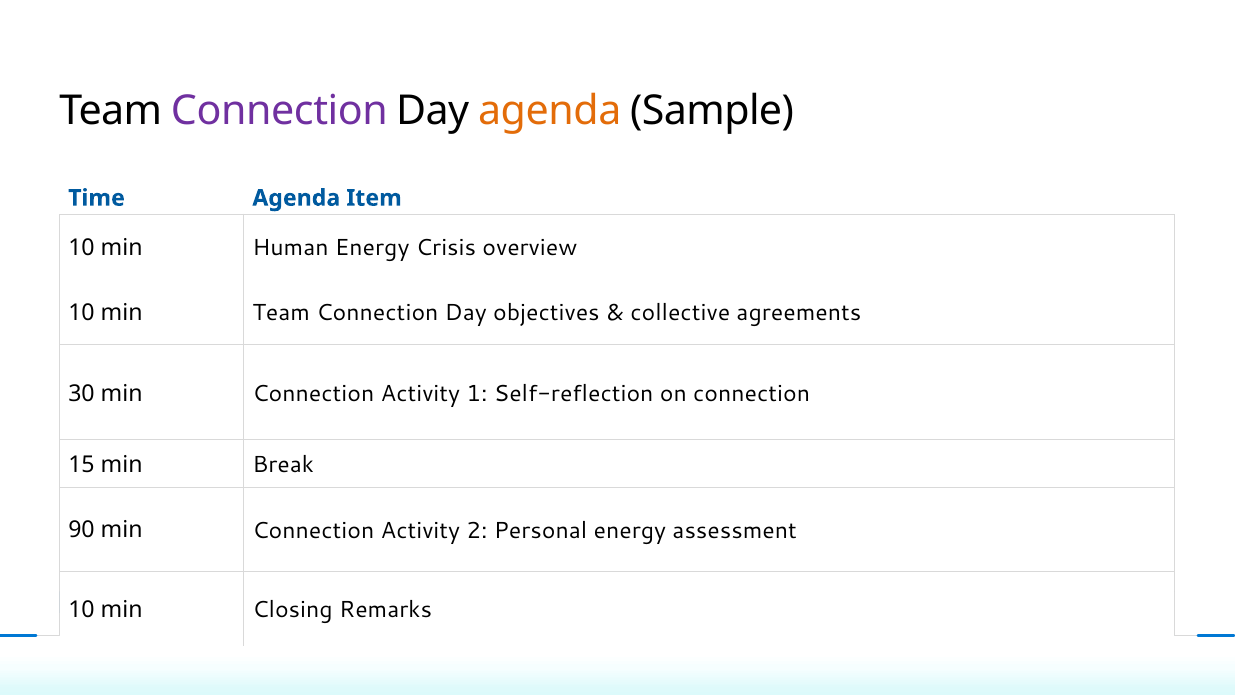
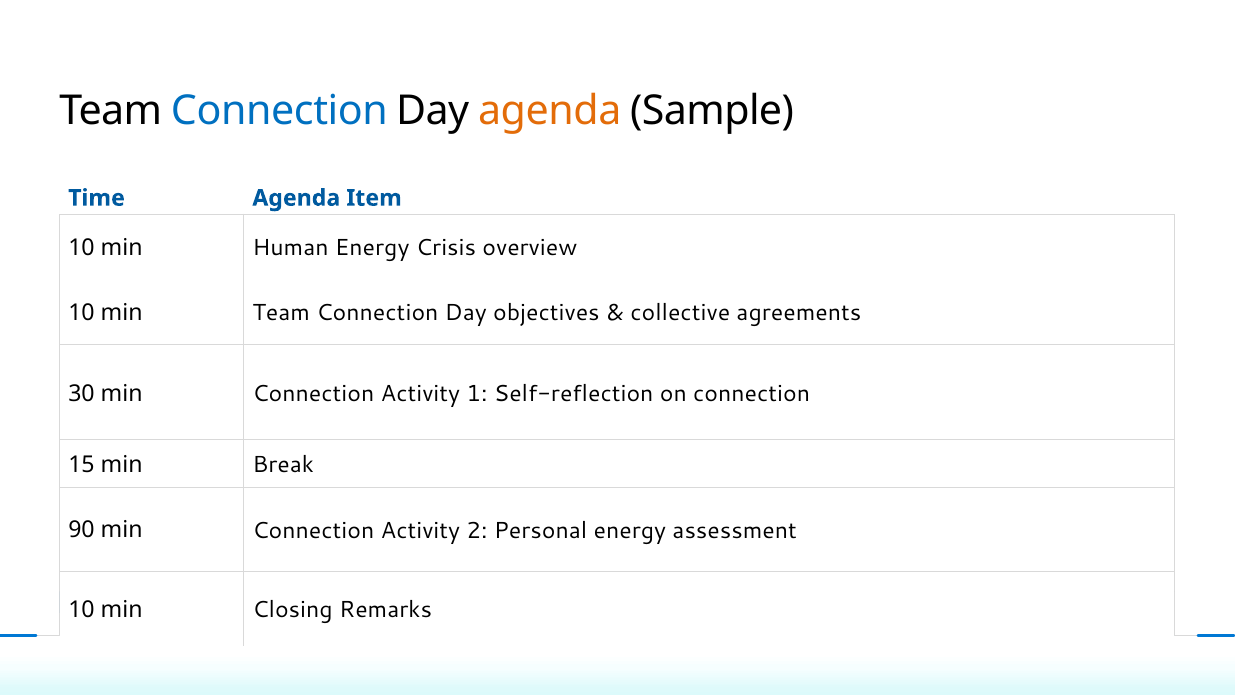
Connection at (279, 111) colour: purple -> blue
